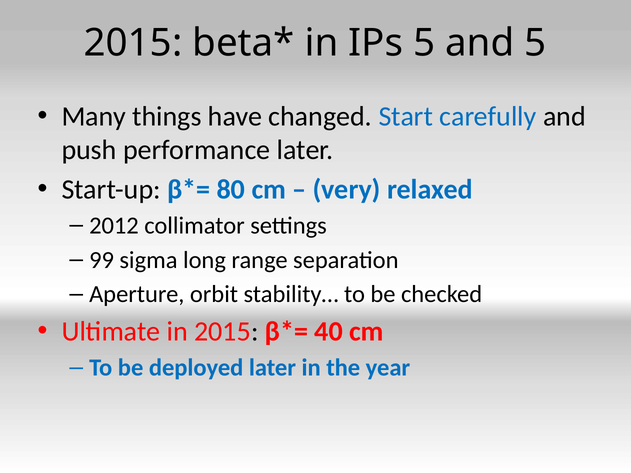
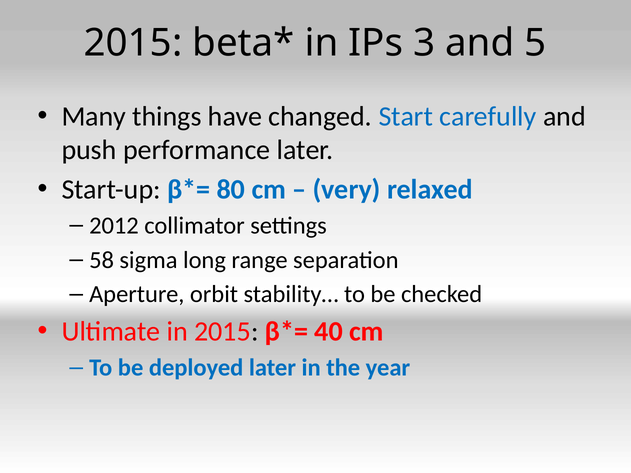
IPs 5: 5 -> 3
99: 99 -> 58
